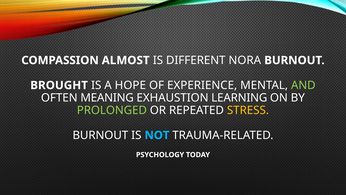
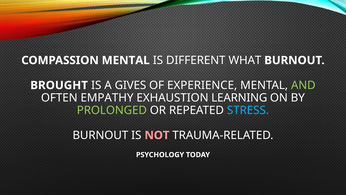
COMPASSION ALMOST: ALMOST -> MENTAL
NORA: NORA -> WHAT
HOPE: HOPE -> GIVES
MEANING: MEANING -> EMPATHY
STRESS colour: yellow -> light blue
NOT colour: light blue -> pink
